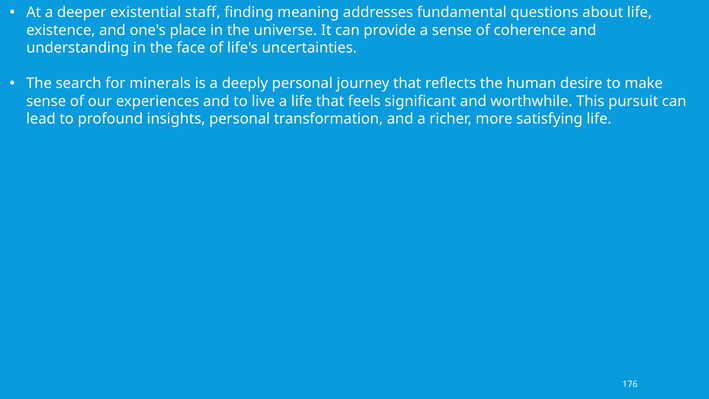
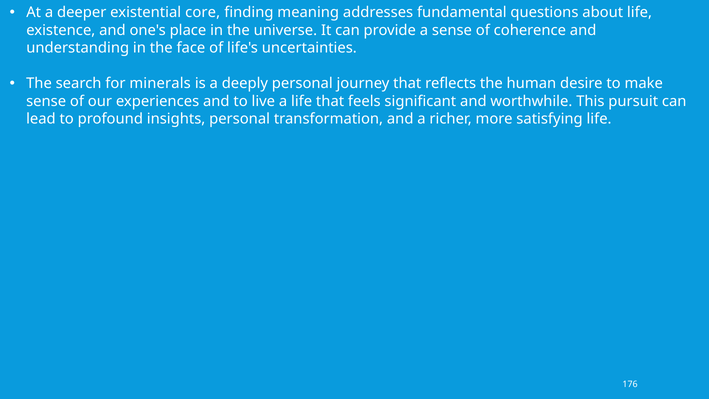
staff: staff -> core
